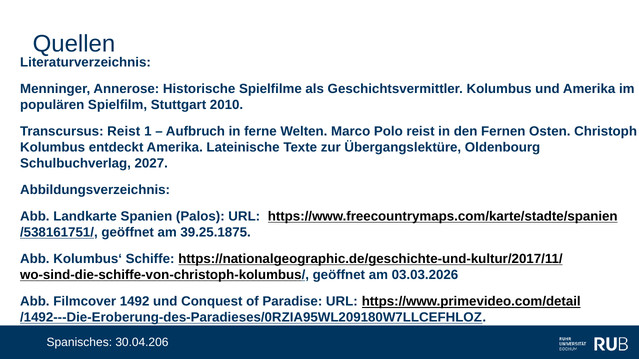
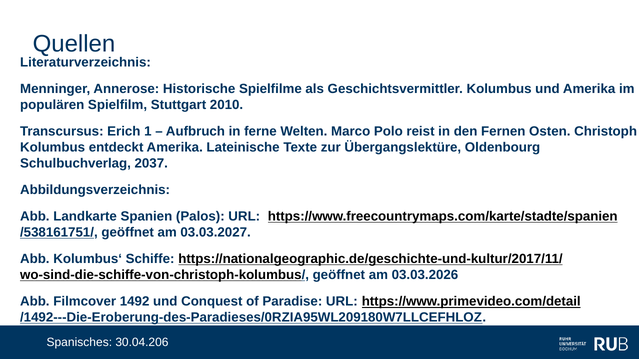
Transcursus Reist: Reist -> Erich
2027: 2027 -> 2037
39.25.1875: 39.25.1875 -> 03.03.2027
